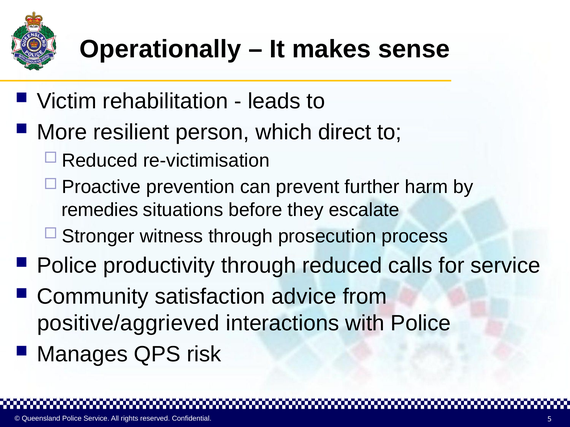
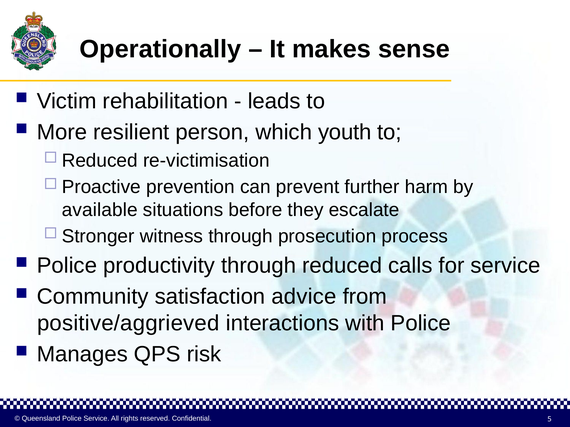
direct: direct -> youth
remedies: remedies -> available
